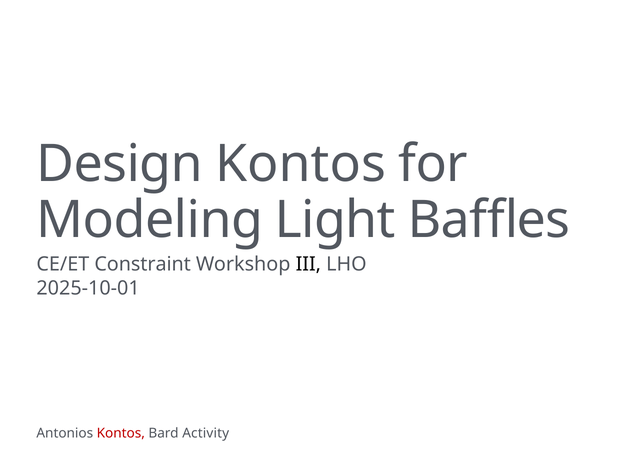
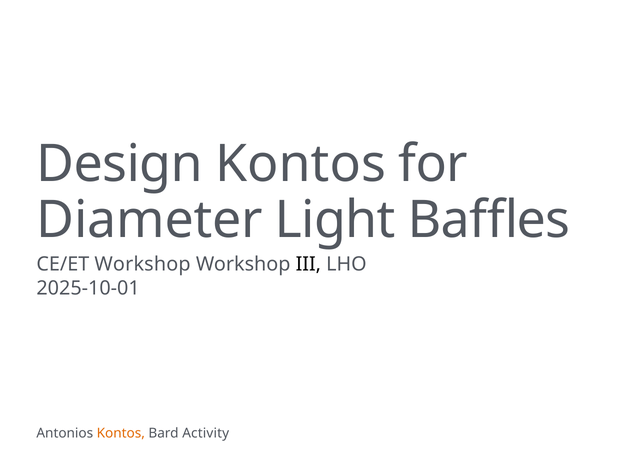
Modeling: Modeling -> Diameter
CE/ET Constraint: Constraint -> Workshop
Kontos at (121, 433) colour: red -> orange
